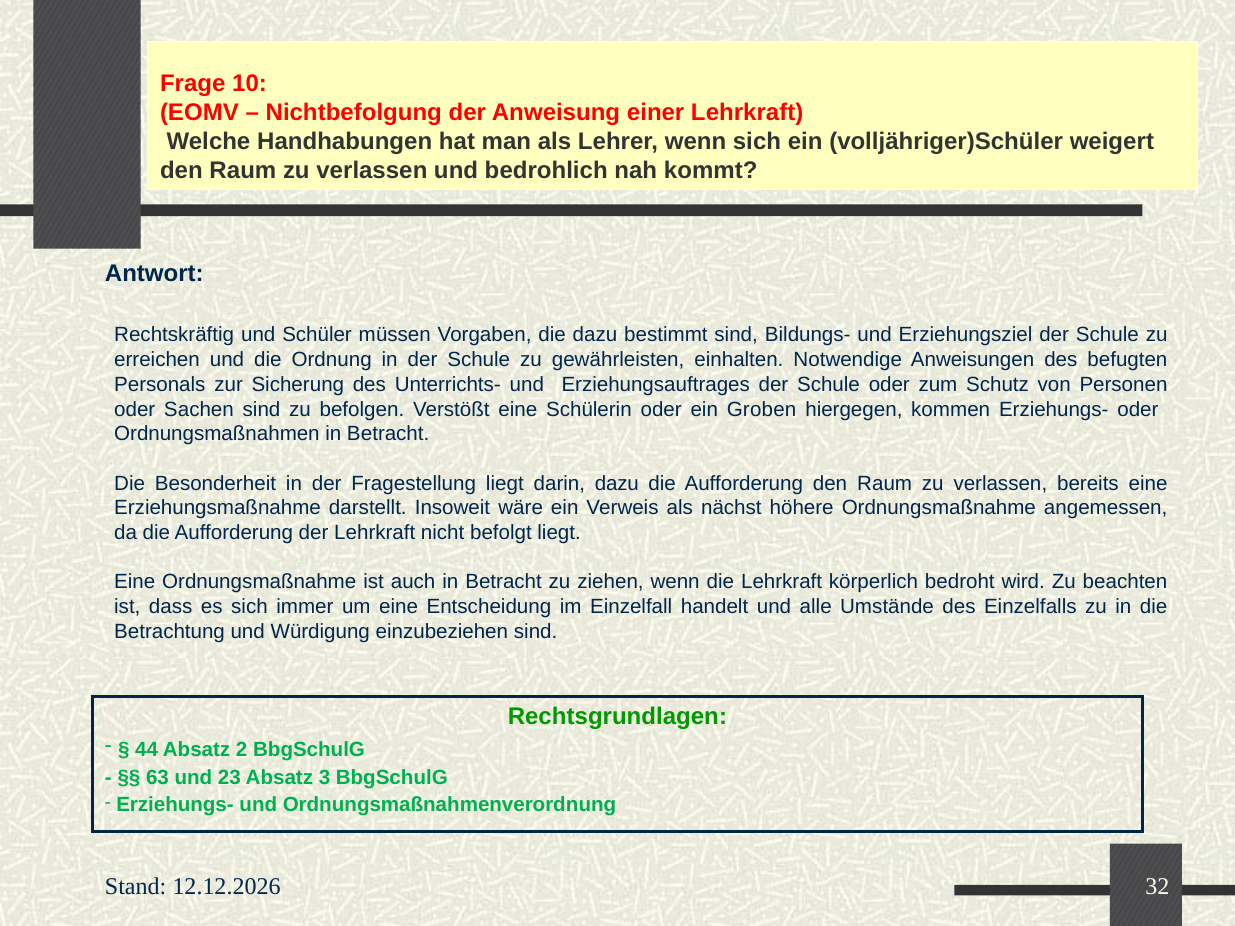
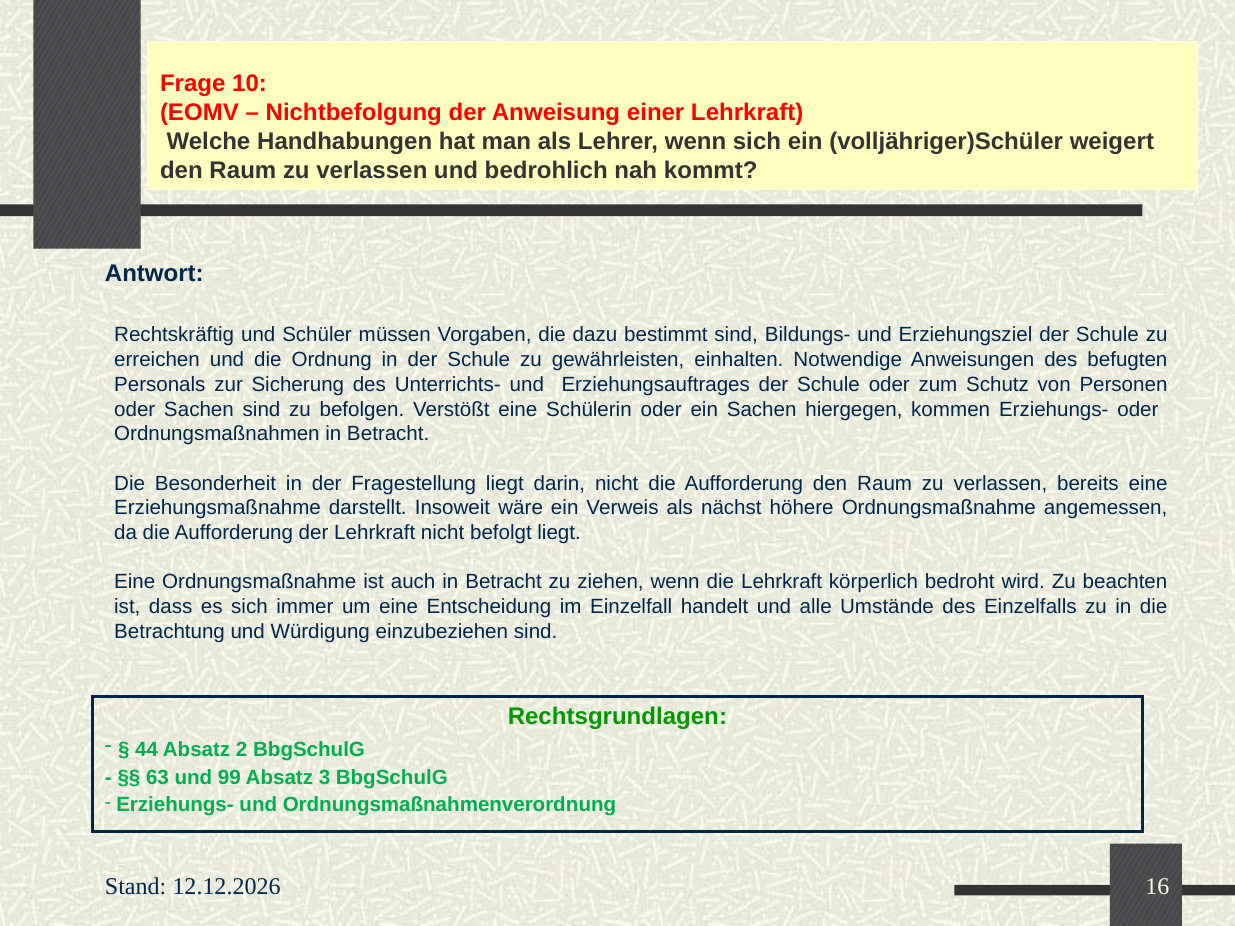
ein Groben: Groben -> Sachen
darin dazu: dazu -> nicht
23: 23 -> 99
32: 32 -> 16
